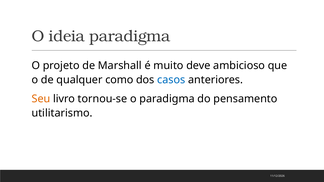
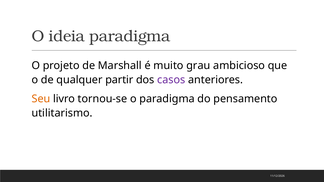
deve: deve -> grau
como: como -> partir
casos colour: blue -> purple
